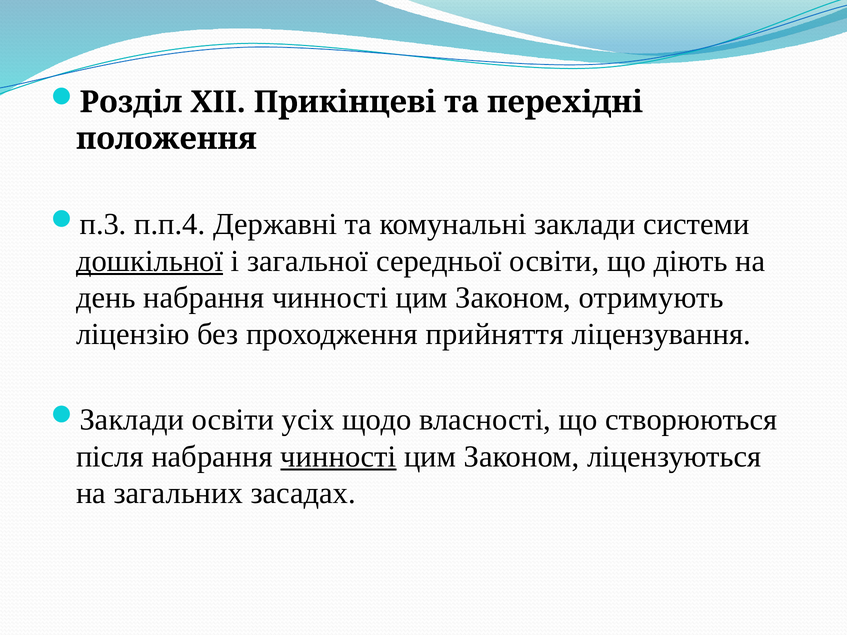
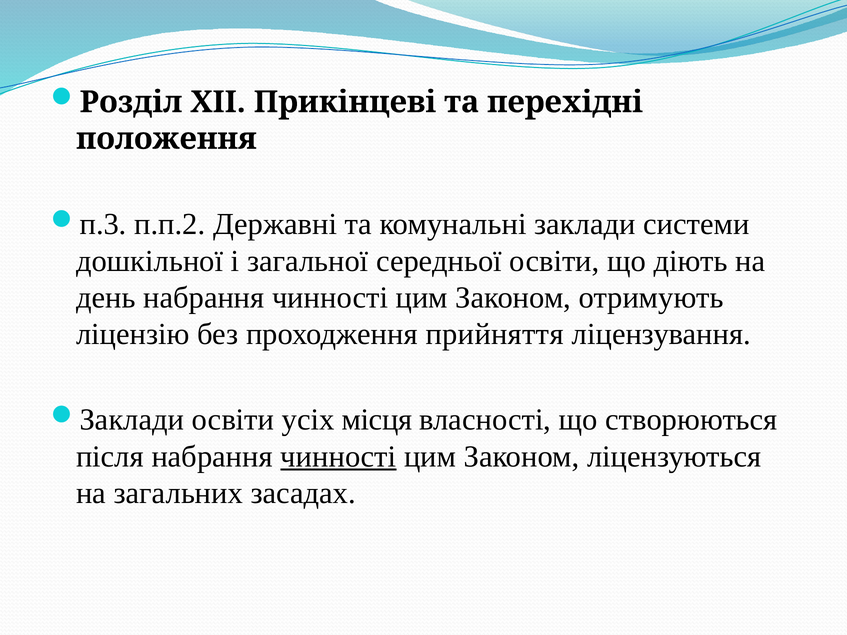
п.п.4: п.п.4 -> п.п.2
дошкільної underline: present -> none
щодо: щодо -> місця
